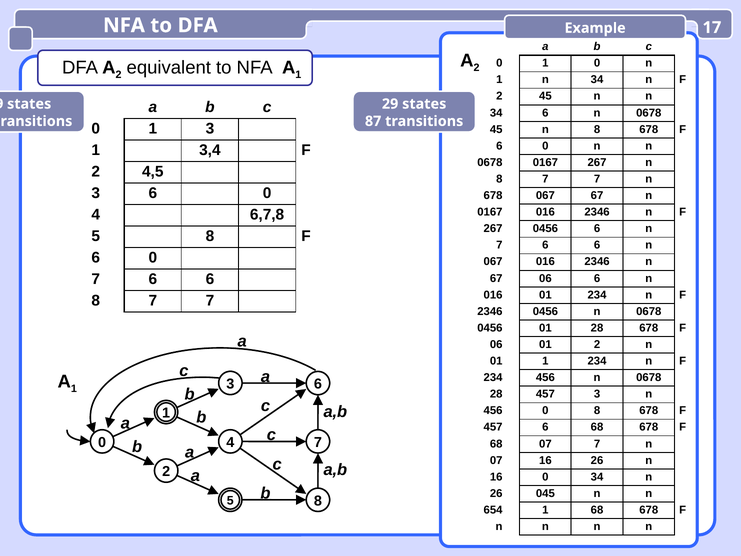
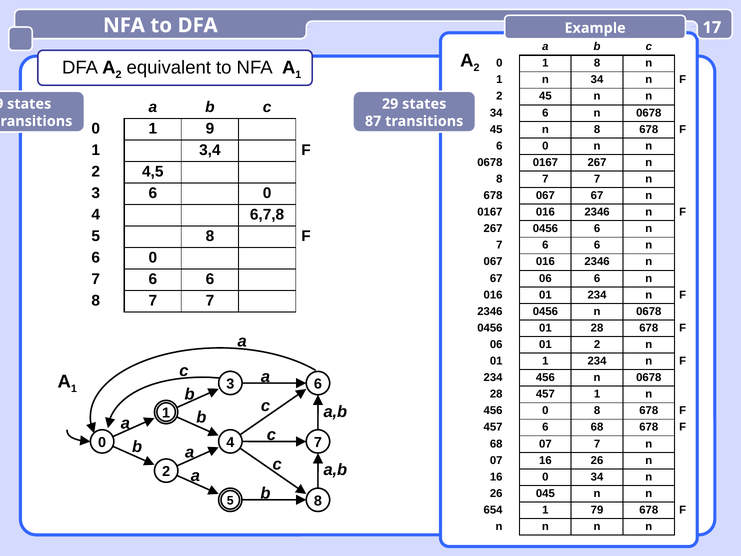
1 0: 0 -> 8
1 3: 3 -> 9
457 3: 3 -> 1
1 68: 68 -> 79
